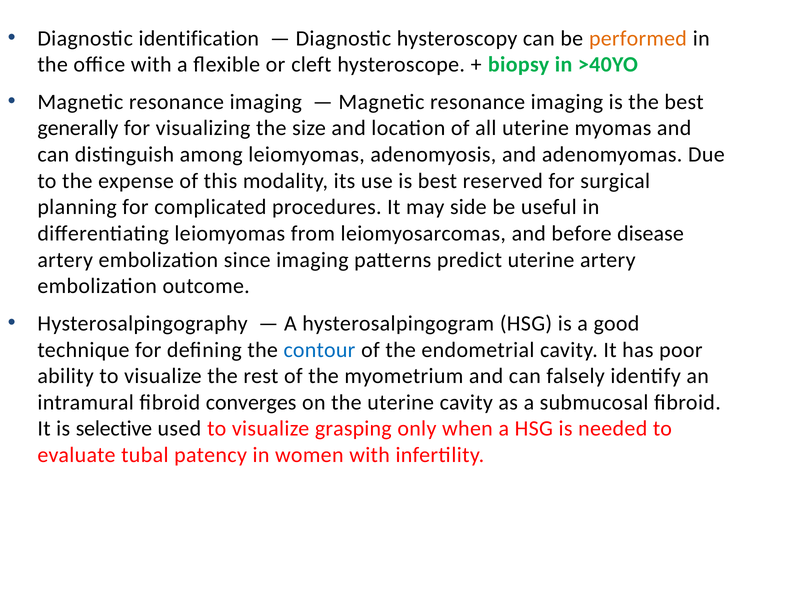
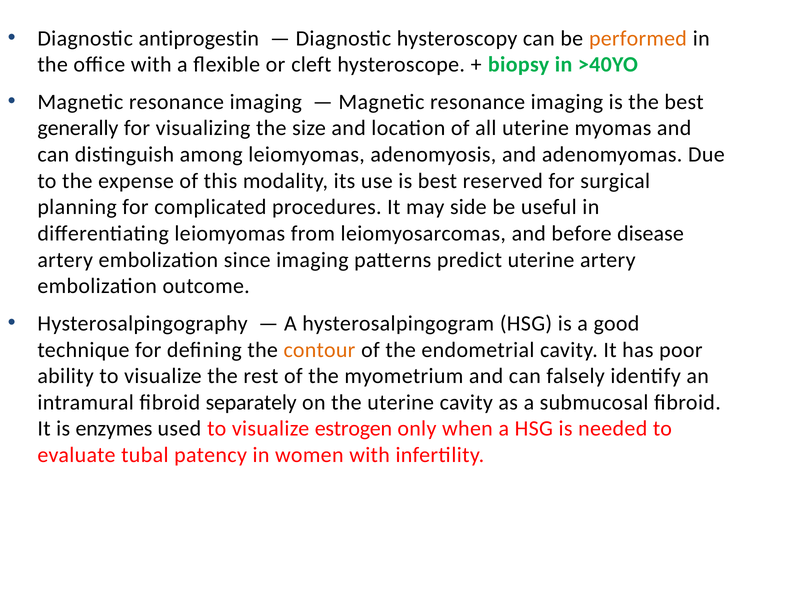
identification: identification -> antiprogestin
contour colour: blue -> orange
converges: converges -> separately
selective: selective -> enzymes
grasping: grasping -> estrogen
